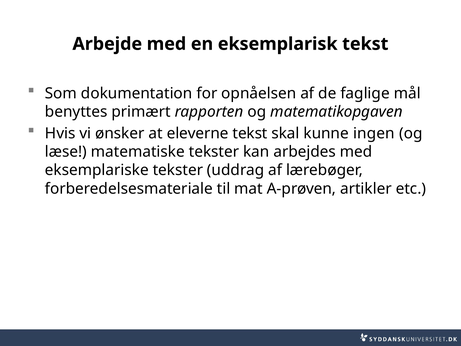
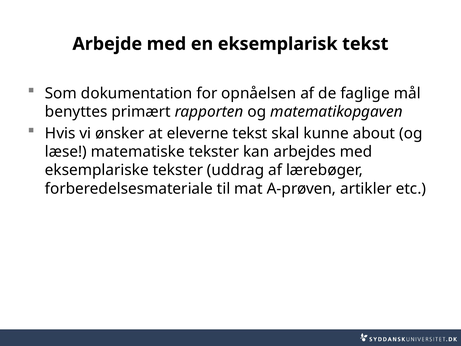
ingen: ingen -> about
